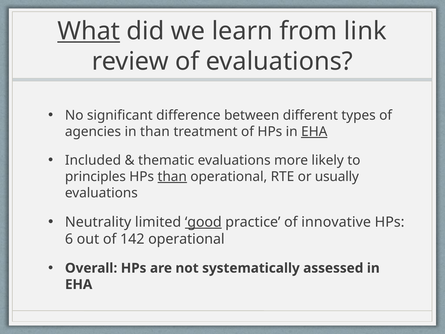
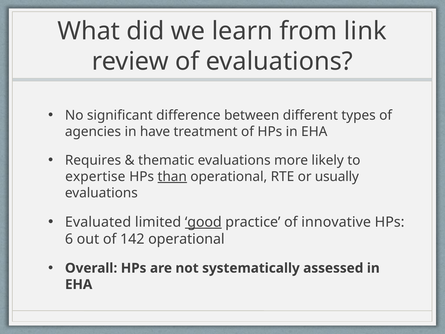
What underline: present -> none
in than: than -> have
EHA at (314, 131) underline: present -> none
Included: Included -> Requires
principles: principles -> expertise
Neutrality: Neutrality -> Evaluated
